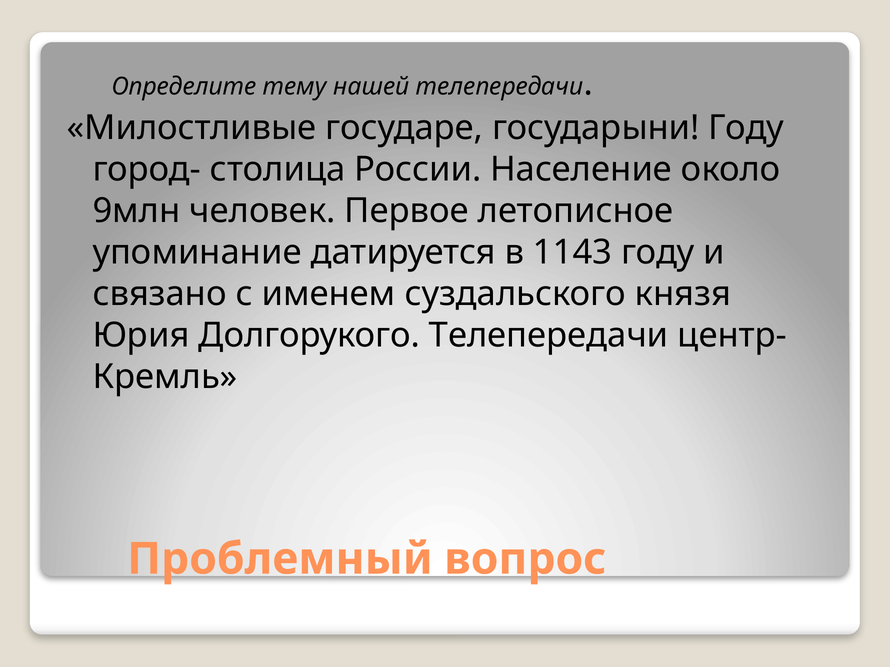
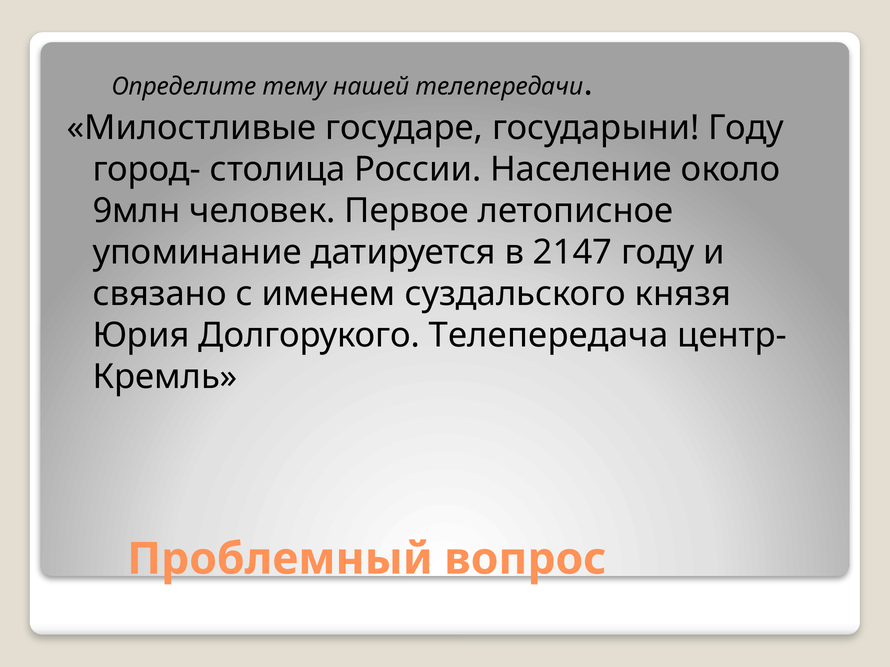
1143: 1143 -> 2147
Долгорукого Телепередачи: Телепередачи -> Телепередача
